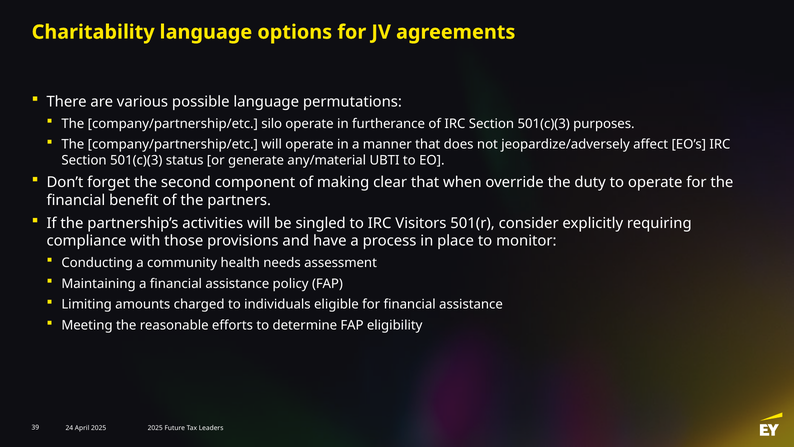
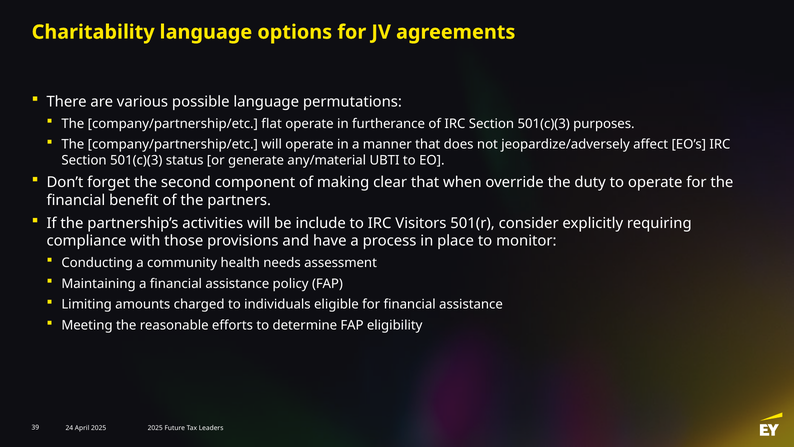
silo: silo -> flat
singled: singled -> include
